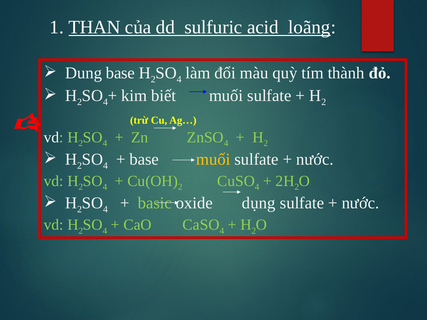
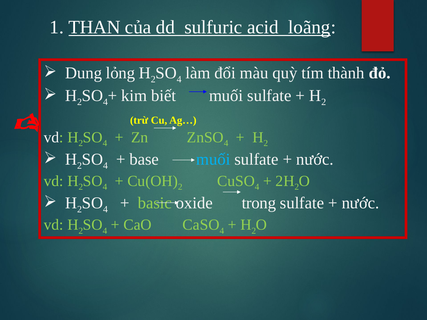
Dung base: base -> lỏng
muối at (213, 159) colour: yellow -> light blue
dụng: dụng -> trong
